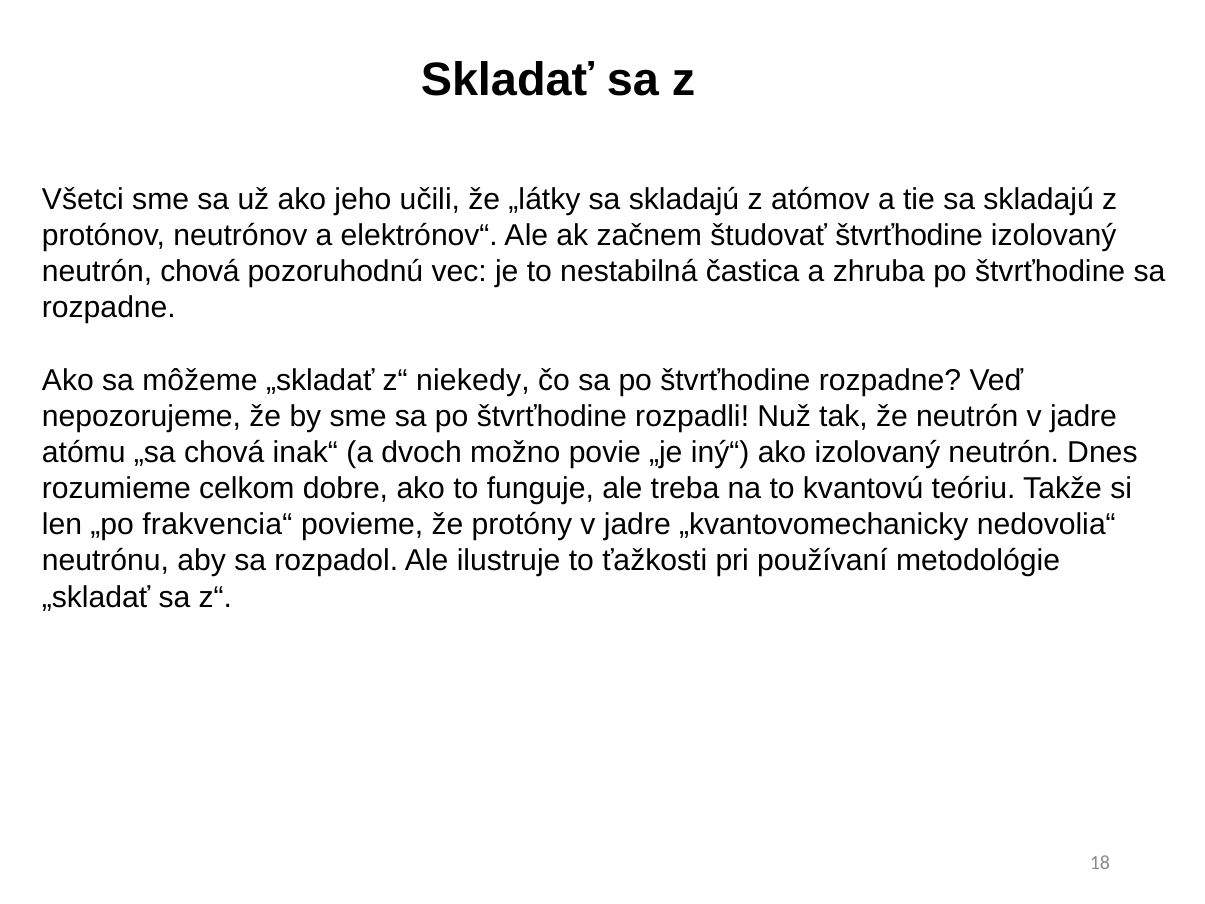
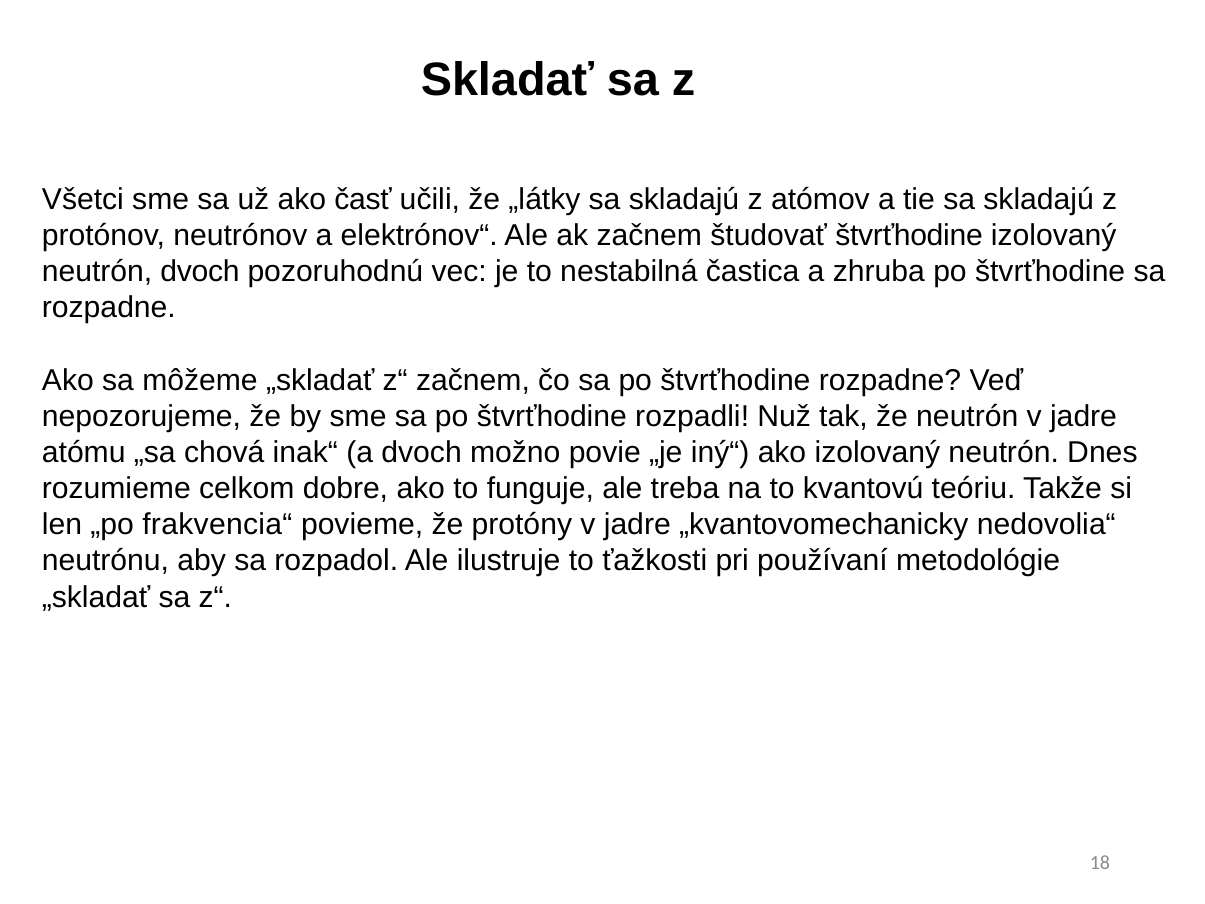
jeho: jeho -> časť
neutrón chová: chová -> dvoch
z“ niekedy: niekedy -> začnem
